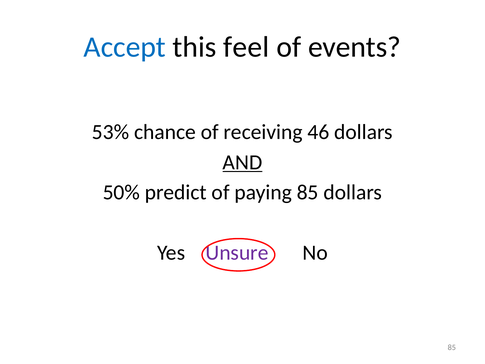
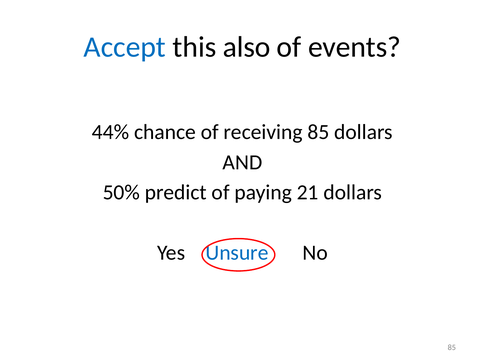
feel: feel -> also
53%: 53% -> 44%
receiving 46: 46 -> 85
AND underline: present -> none
paying 85: 85 -> 21
Unsure colour: purple -> blue
